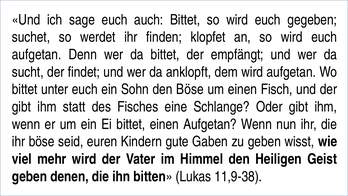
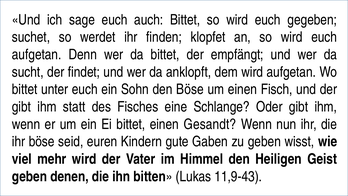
einen Aufgetan: Aufgetan -> Gesandt
11,9-38: 11,9-38 -> 11,9-43
